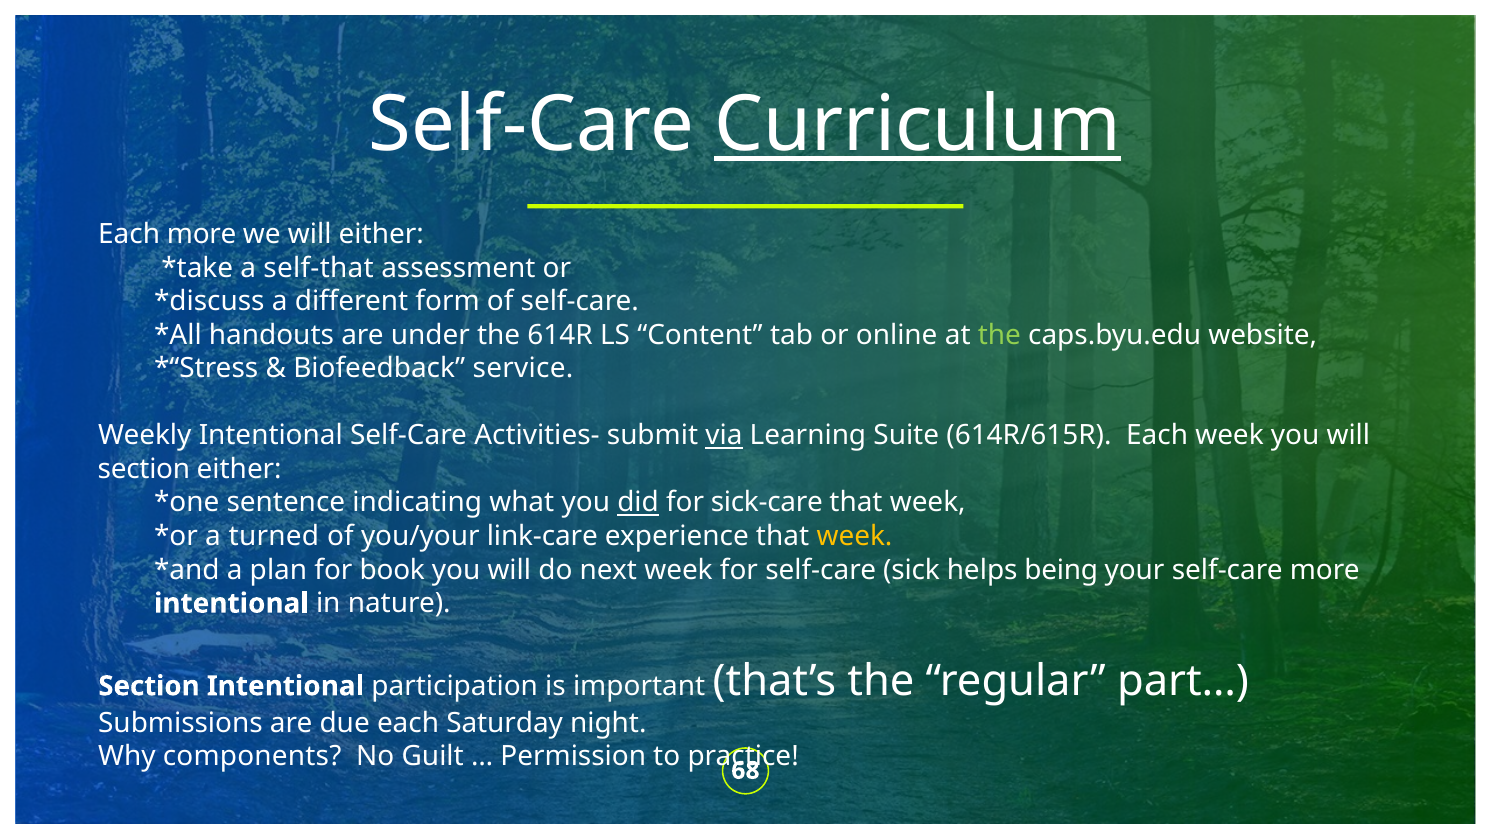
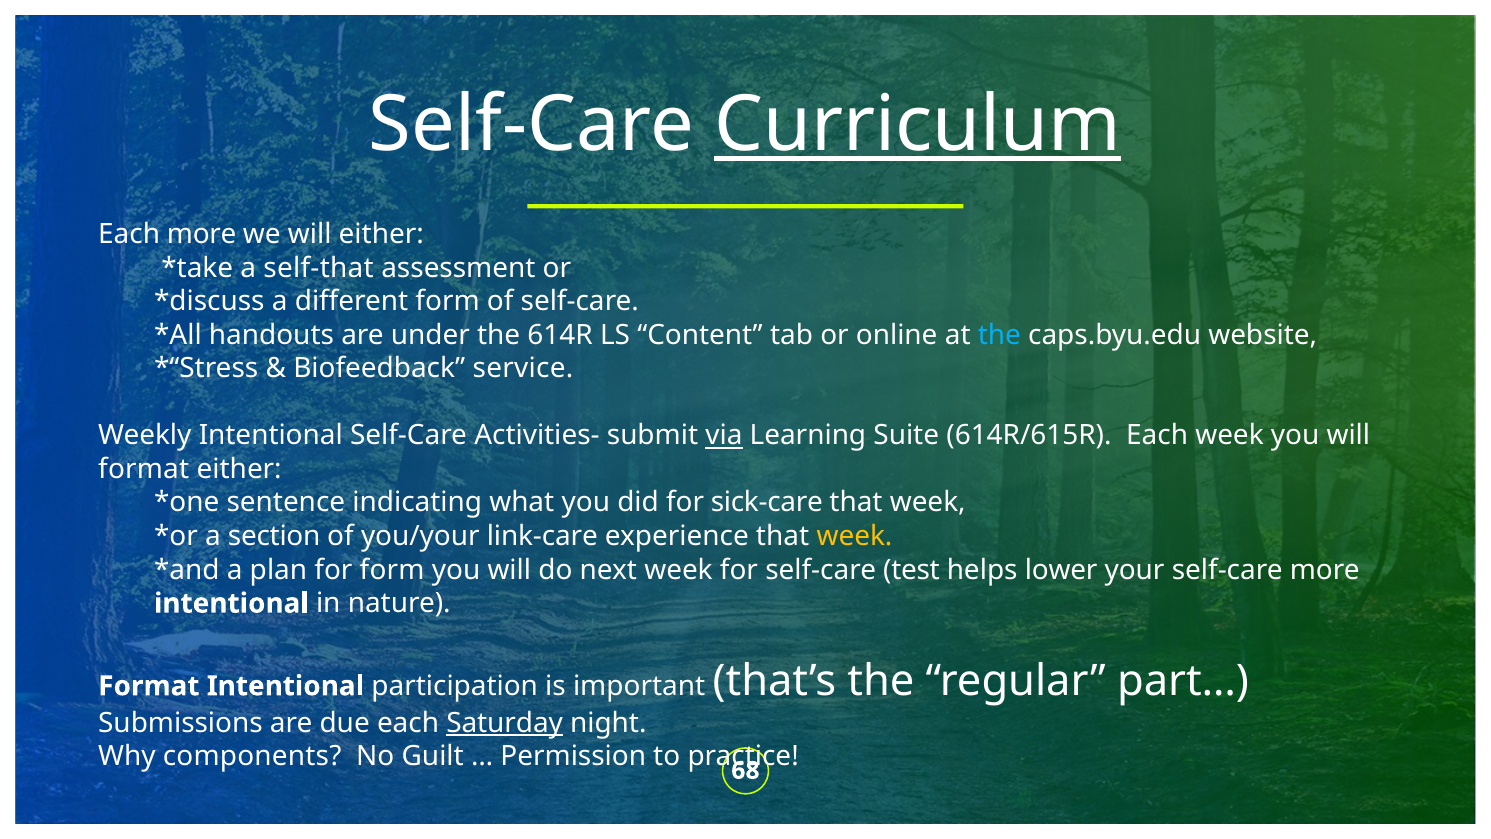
the at (999, 335) colour: light green -> light blue
section at (144, 469): section -> format
did underline: present -> none
turned: turned -> section
for book: book -> form
sick: sick -> test
being: being -> lower
Section at (149, 686): Section -> Format
Saturday underline: none -> present
